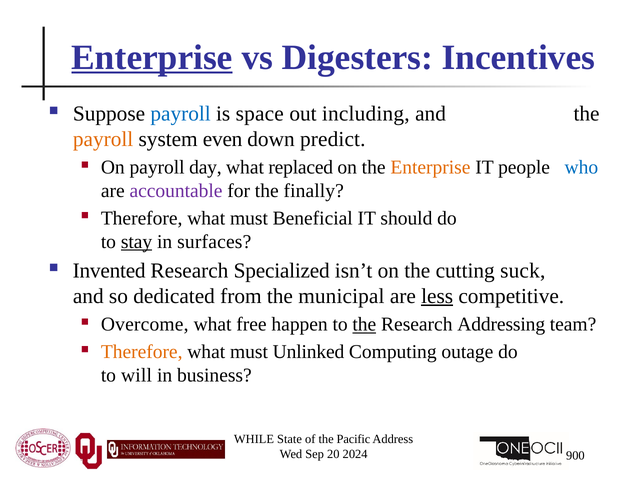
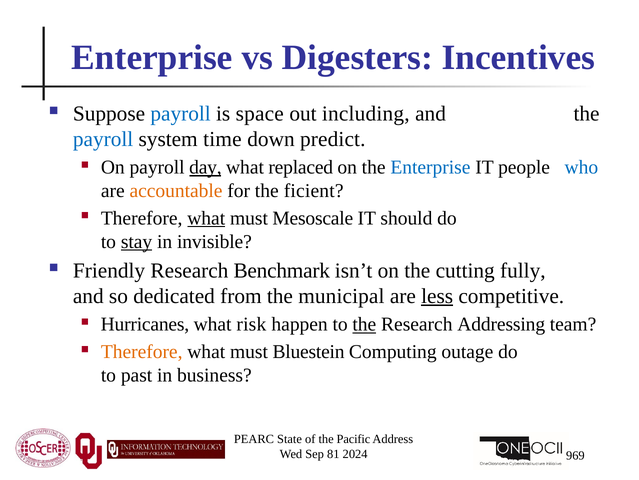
Enterprise at (152, 57) underline: present -> none
payroll at (103, 139) colour: orange -> blue
even: even -> time
day underline: none -> present
Enterprise at (430, 167) colour: orange -> blue
accountable colour: purple -> orange
finally: finally -> ficient
what at (206, 218) underline: none -> present
Beneficial: Beneficial -> Mesoscale
surfaces: surfaces -> invisible
Invented: Invented -> Friendly
Specialized: Specialized -> Benchmark
suck: suck -> fully
Overcome: Overcome -> Hurricanes
free: free -> risk
Unlinked: Unlinked -> Bluestein
will: will -> past
WHILE: WHILE -> PEARC
20: 20 -> 81
900: 900 -> 969
